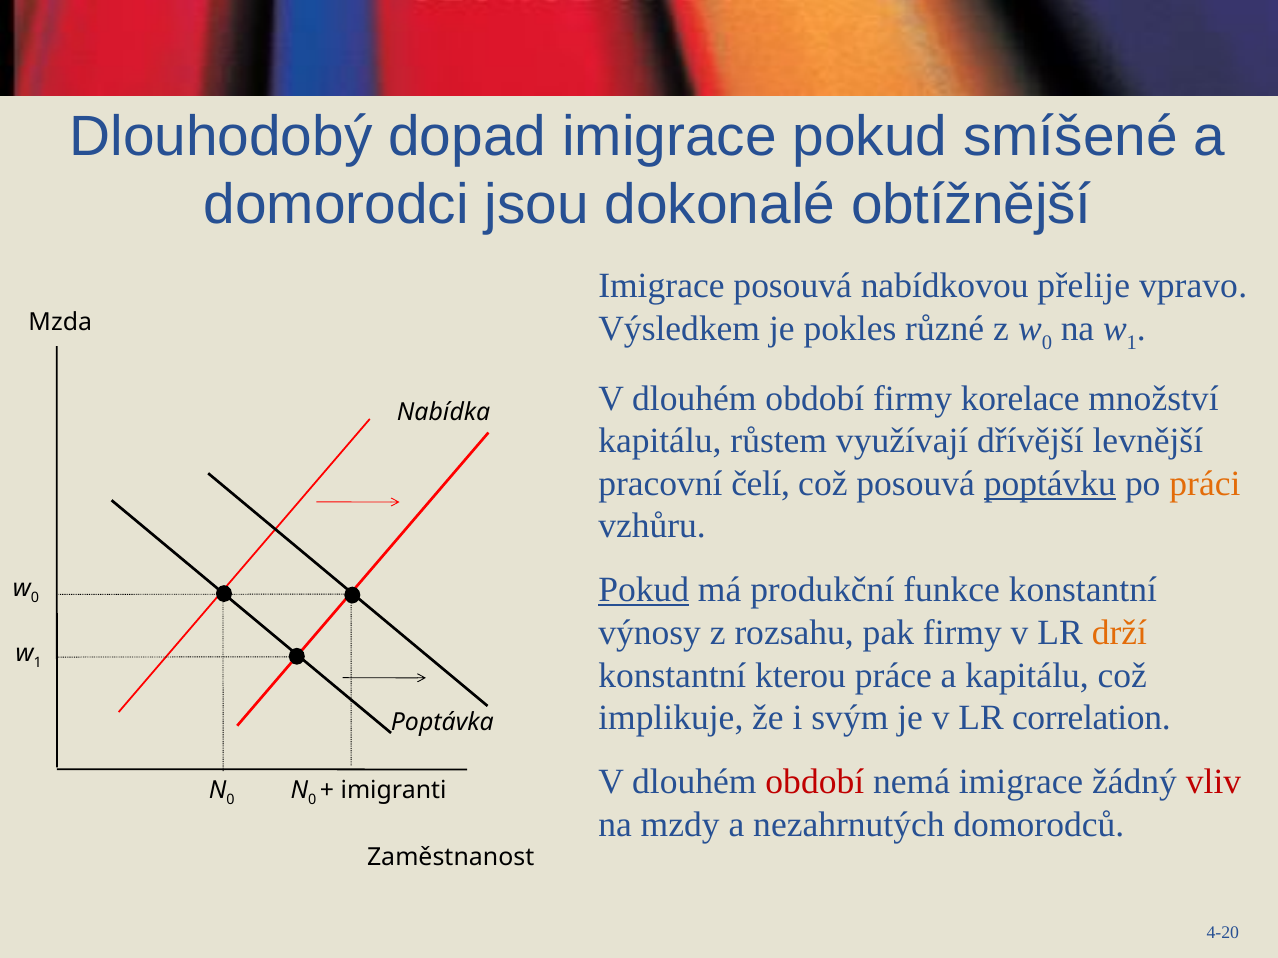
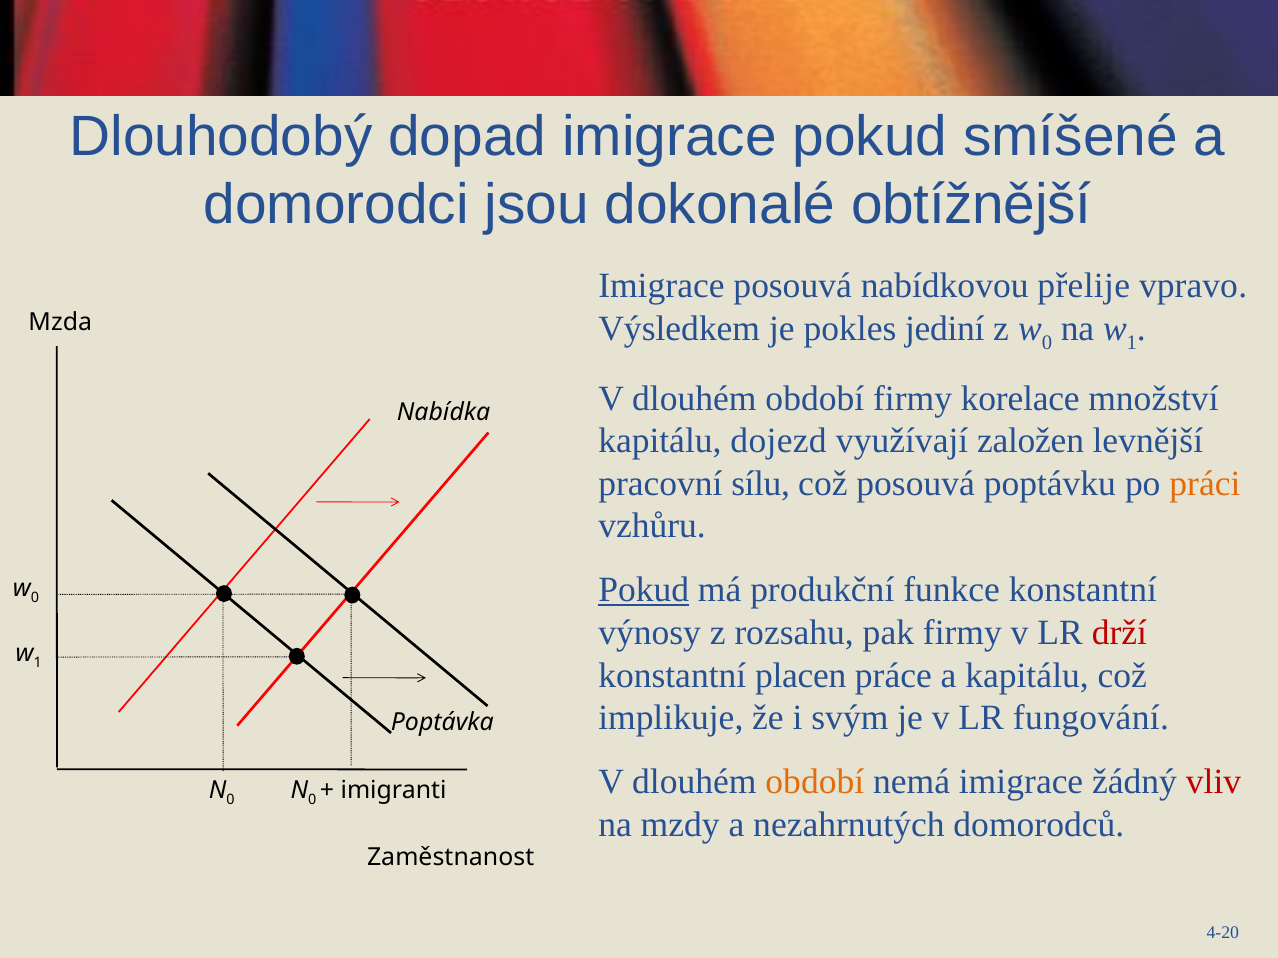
různé: různé -> jediní
růstem: růstem -> dojezd
dřívější: dřívější -> založen
čelí: čelí -> sílu
poptávku underline: present -> none
drží colour: orange -> red
kterou: kterou -> placen
correlation: correlation -> fungování
období at (815, 782) colour: red -> orange
